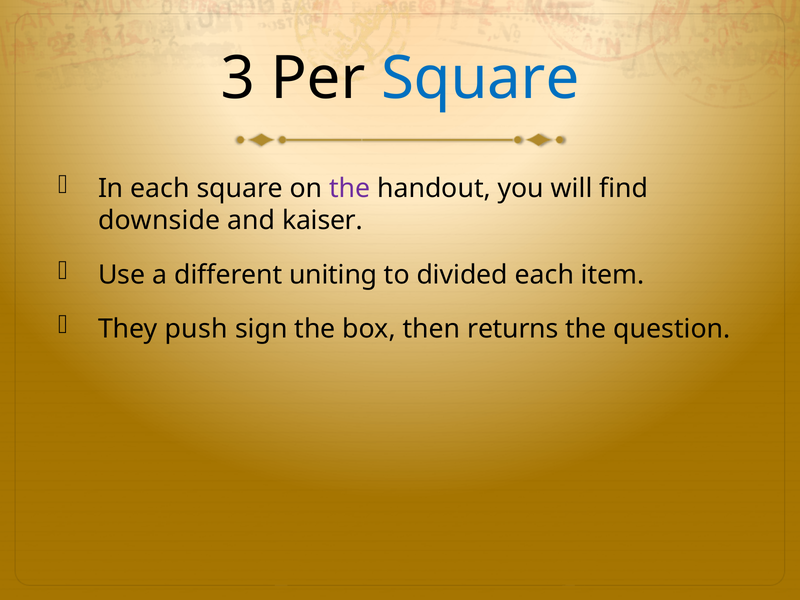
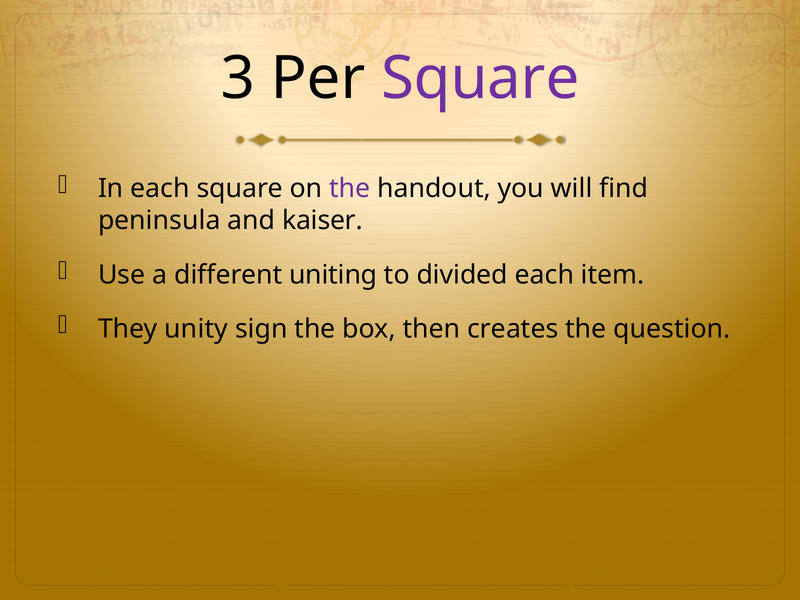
Square at (480, 78) colour: blue -> purple
downside: downside -> peninsula
push: push -> unity
returns: returns -> creates
